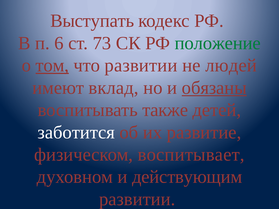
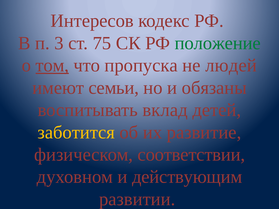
Выступать: Выступать -> Интересов
6: 6 -> 3
73: 73 -> 75
что развитии: развитии -> пропуска
вклад: вклад -> семьи
обязаны underline: present -> none
также: также -> вклад
заботится colour: white -> yellow
воспитывает: воспитывает -> соответствии
